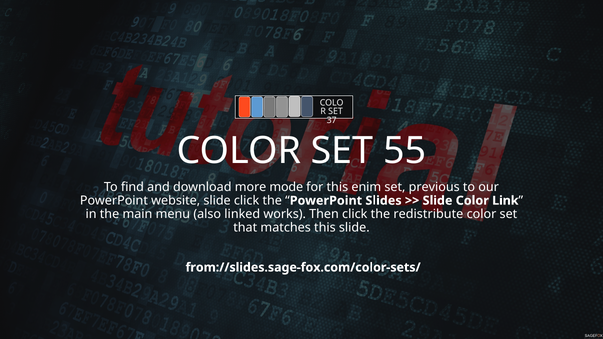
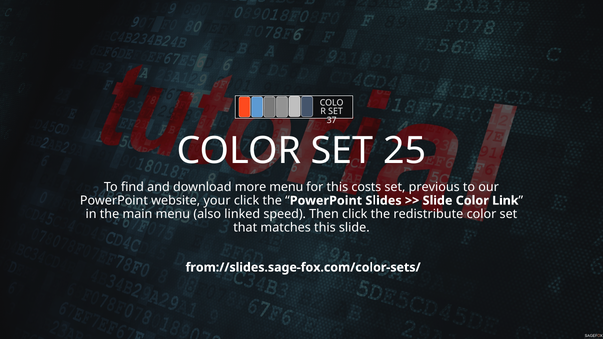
55: 55 -> 25
more mode: mode -> menu
enim: enim -> costs
website slide: slide -> your
works: works -> speed
